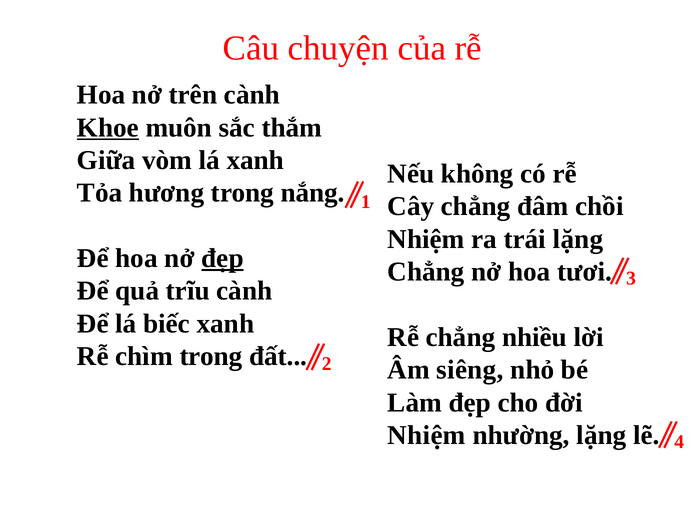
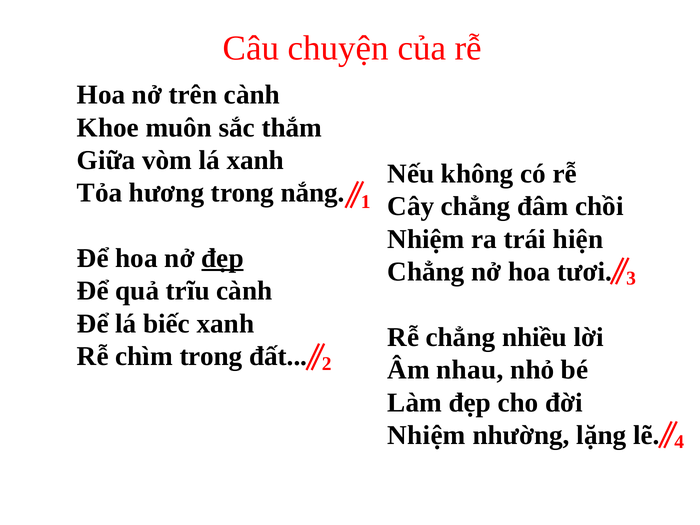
Khoe underline: present -> none
trái lặng: lặng -> hiện
siêng: siêng -> nhau
